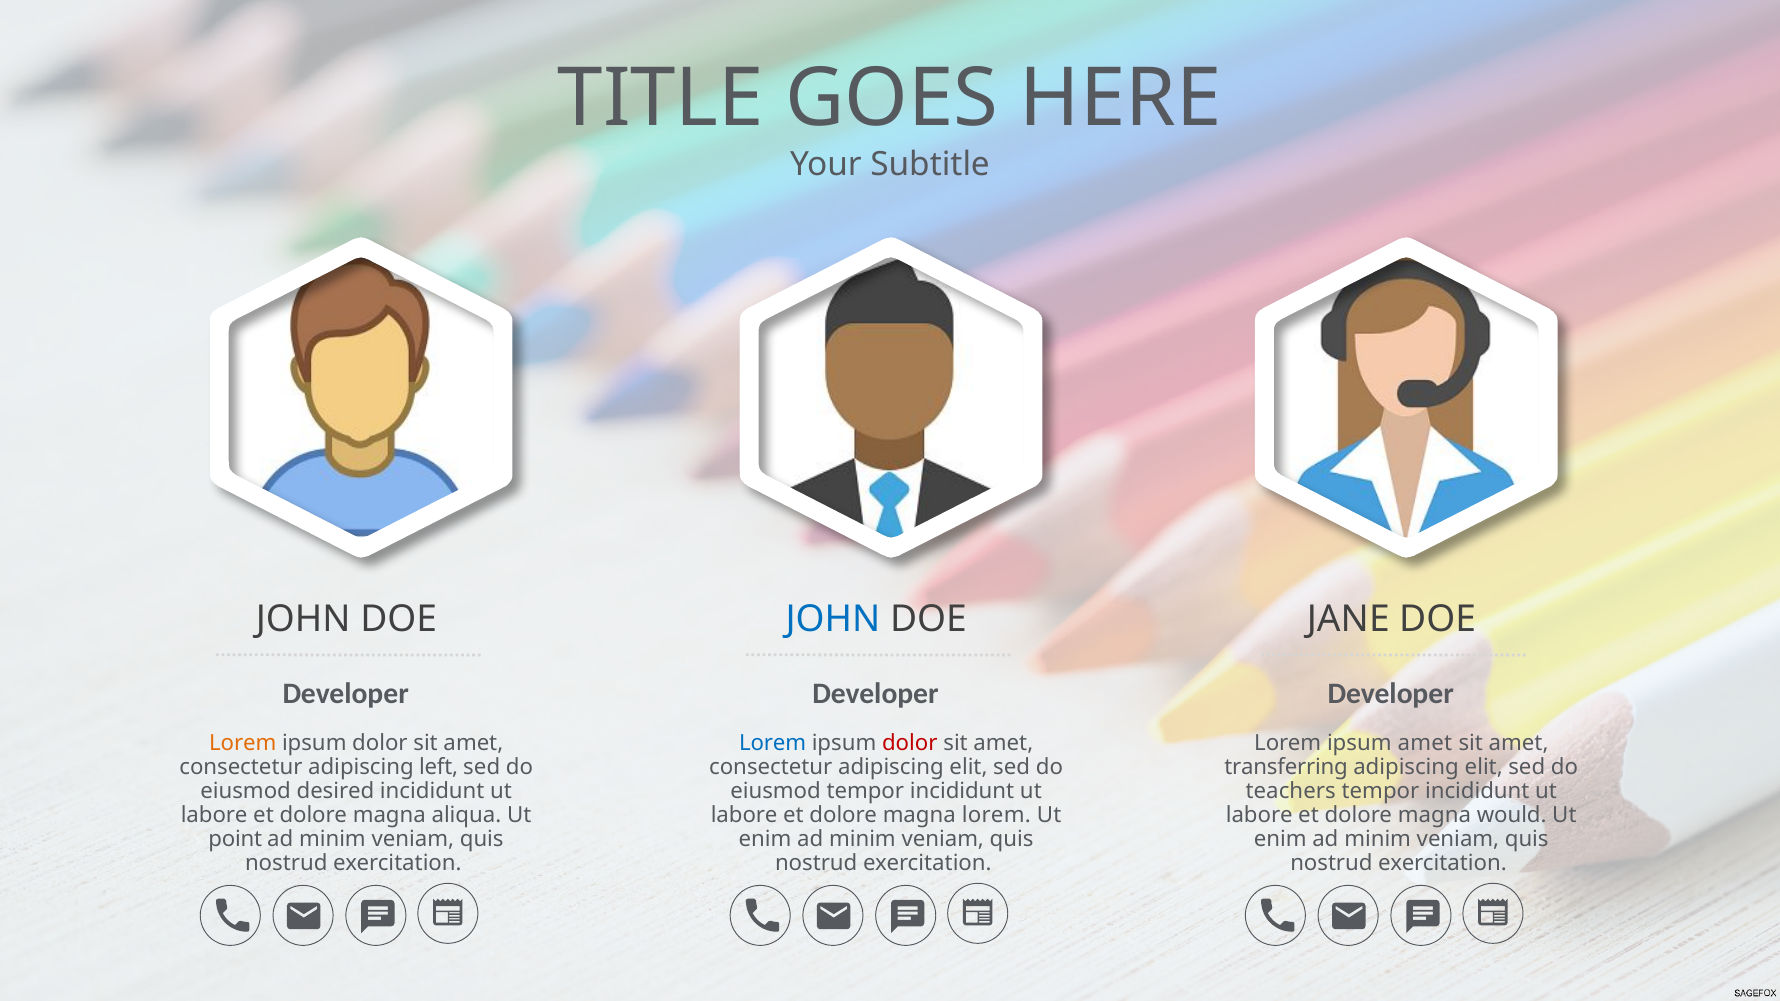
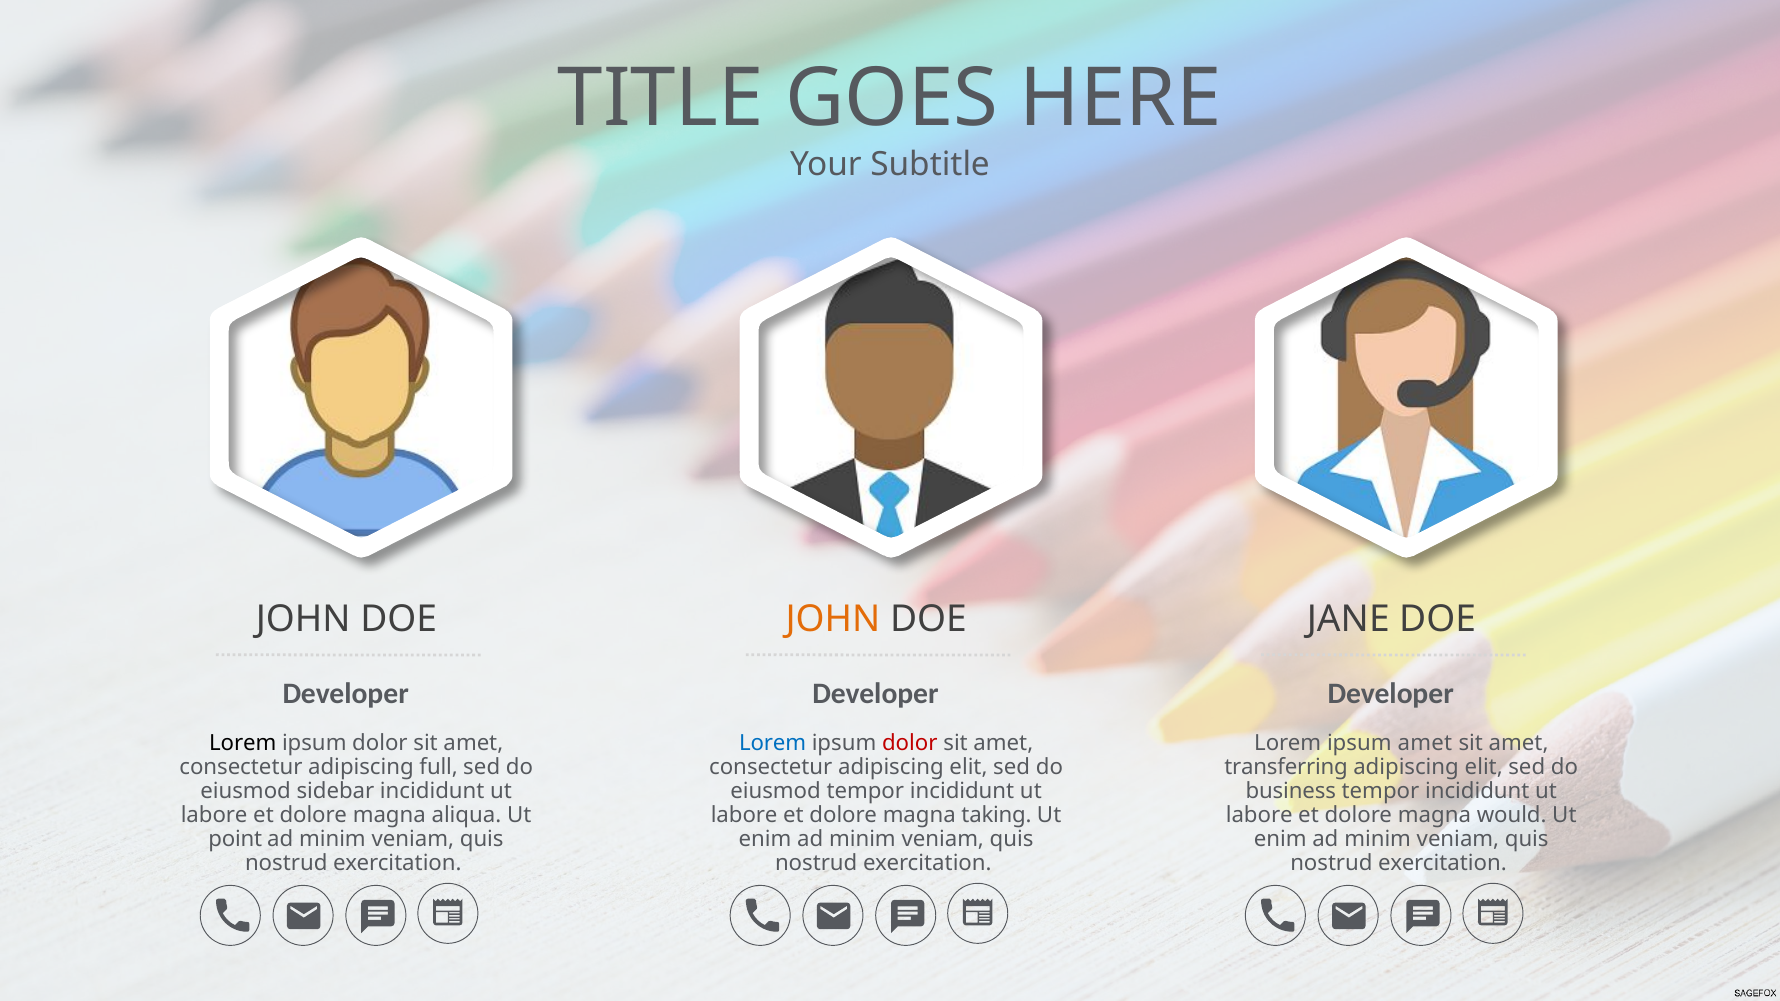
JOHN at (833, 619) colour: blue -> orange
Lorem at (243, 744) colour: orange -> black
left: left -> full
desired: desired -> sidebar
teachers: teachers -> business
magna lorem: lorem -> taking
